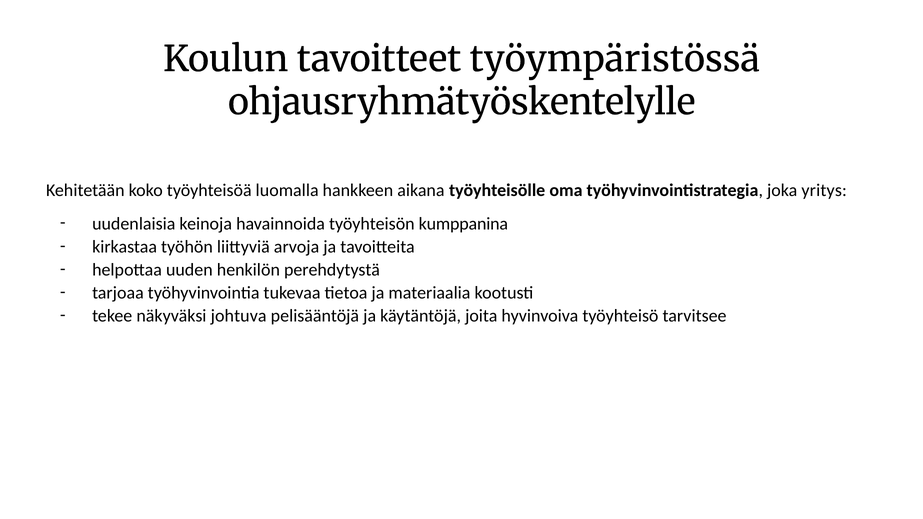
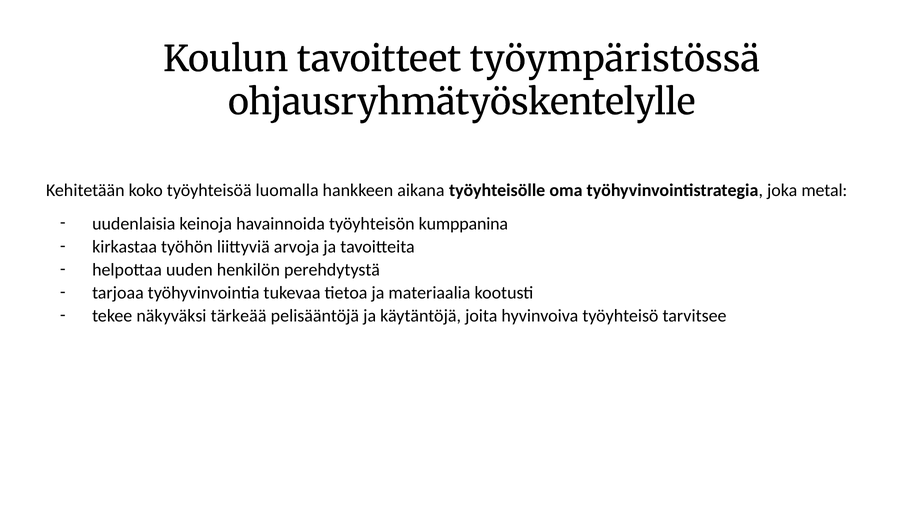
yritys: yritys -> metal
johtuva: johtuva -> tärkeää
